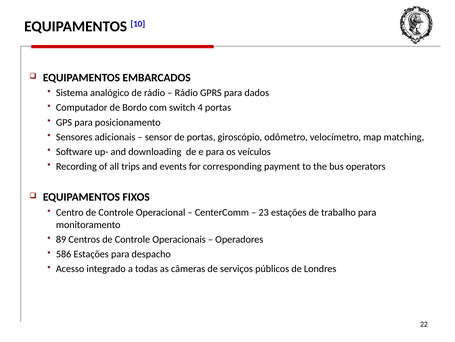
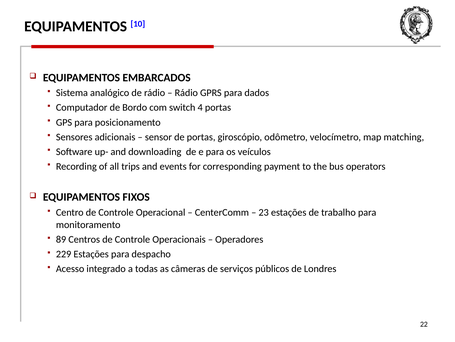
586: 586 -> 229
